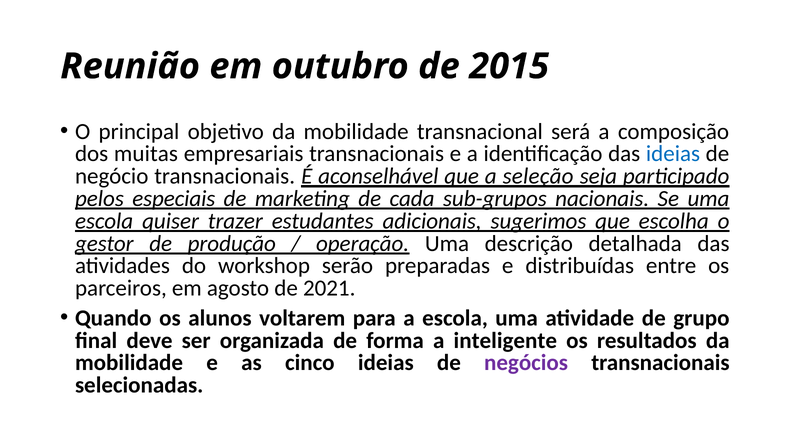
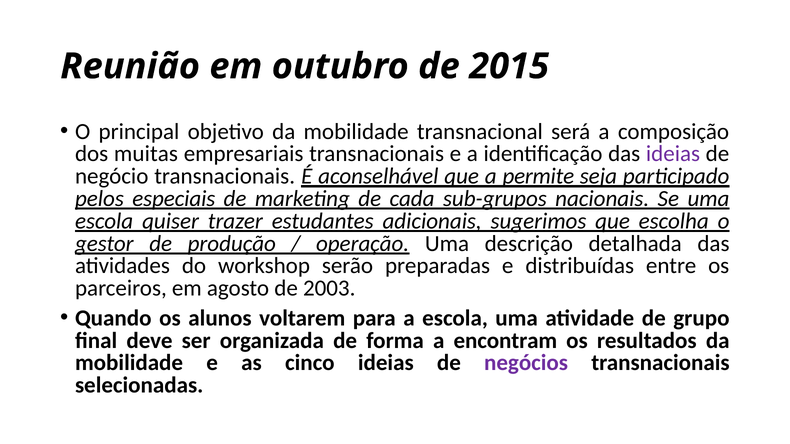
ideias at (673, 154) colour: blue -> purple
seleção: seleção -> permite
2021: 2021 -> 2003
inteligente: inteligente -> encontram
